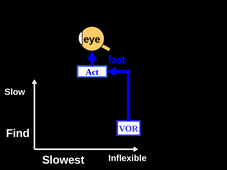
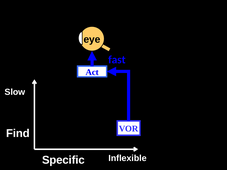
Slowest: Slowest -> Specific
